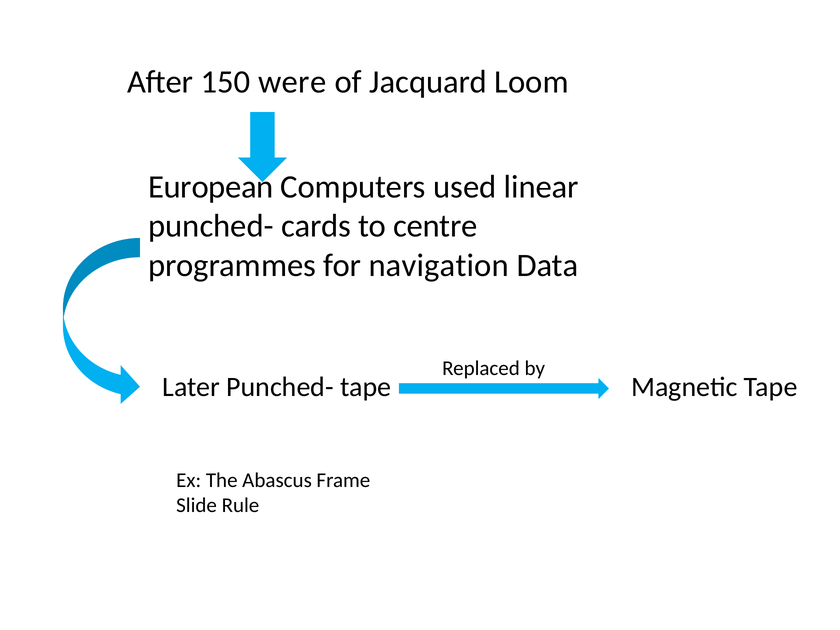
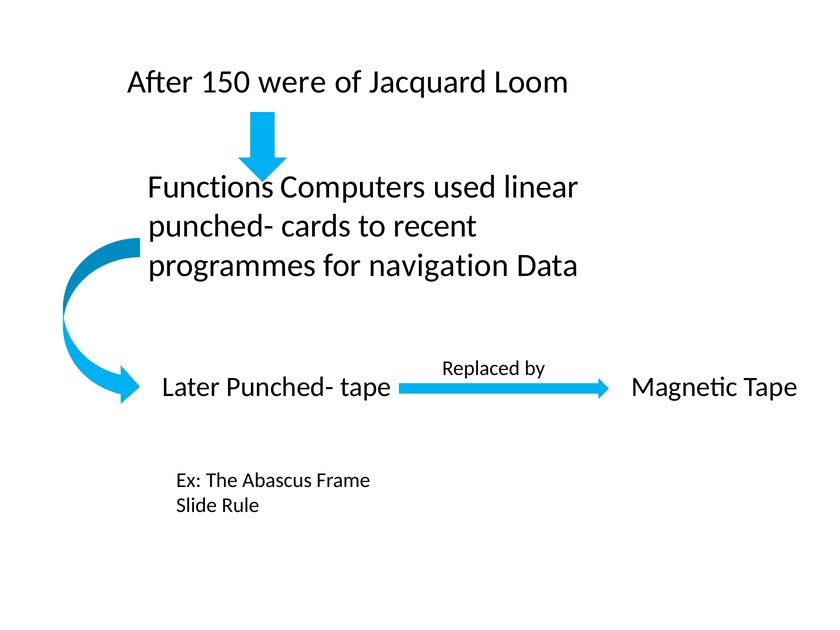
European: European -> Functions
centre: centre -> recent
